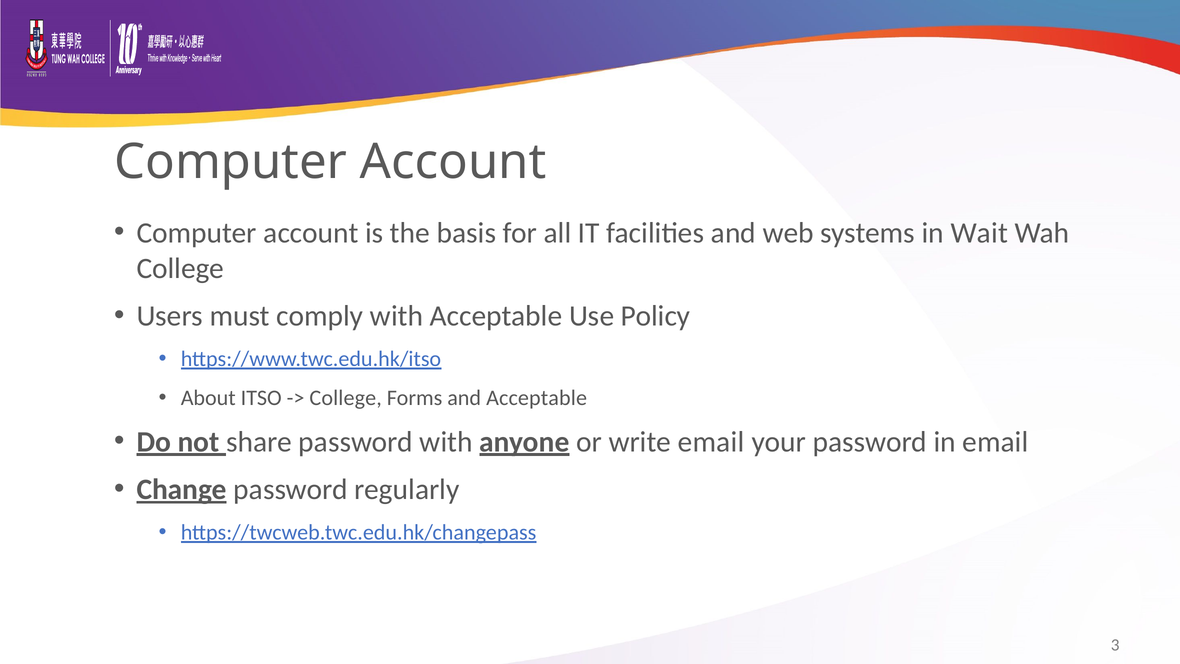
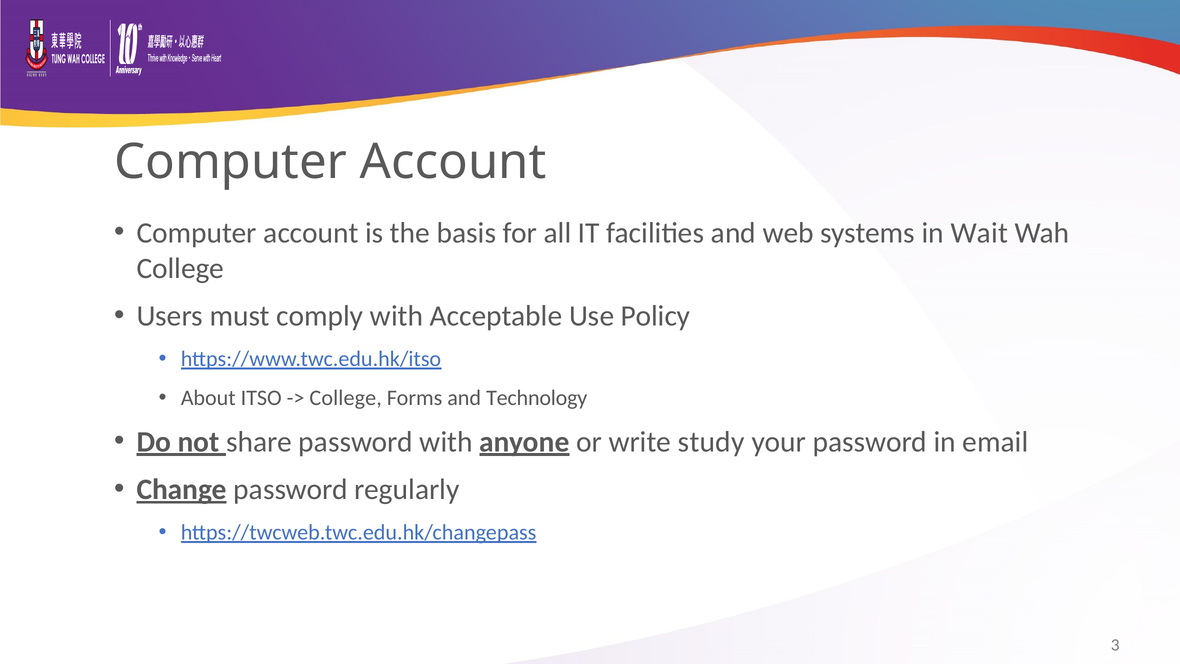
and Acceptable: Acceptable -> Technology
write email: email -> study
